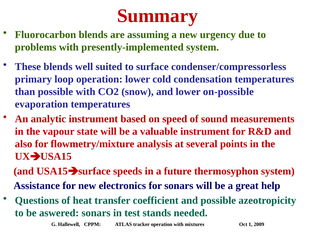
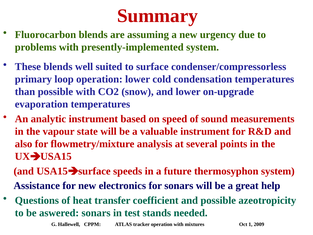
on-possible: on-possible -> on-upgrade
